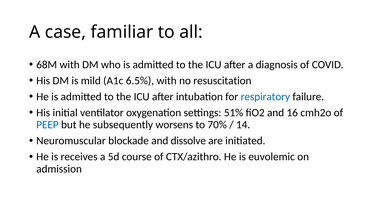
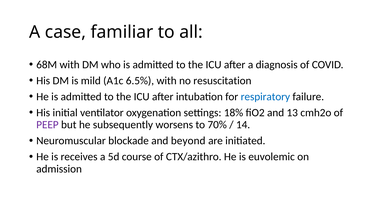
51%: 51% -> 18%
16: 16 -> 13
PEEP colour: blue -> purple
dissolve: dissolve -> beyond
